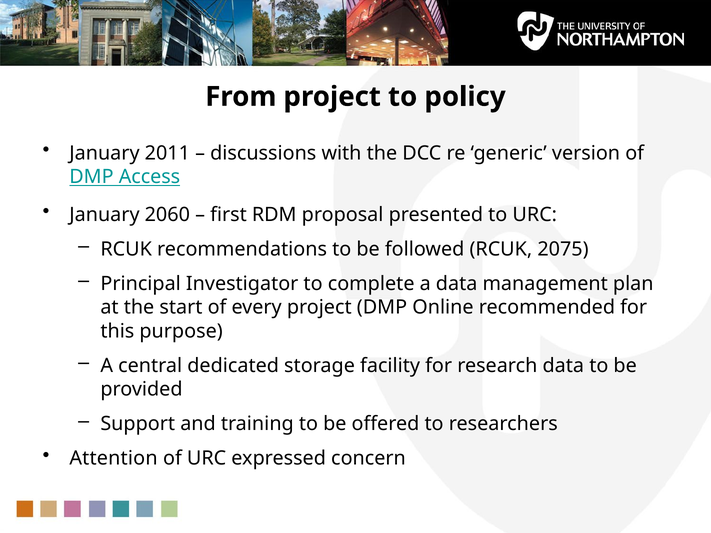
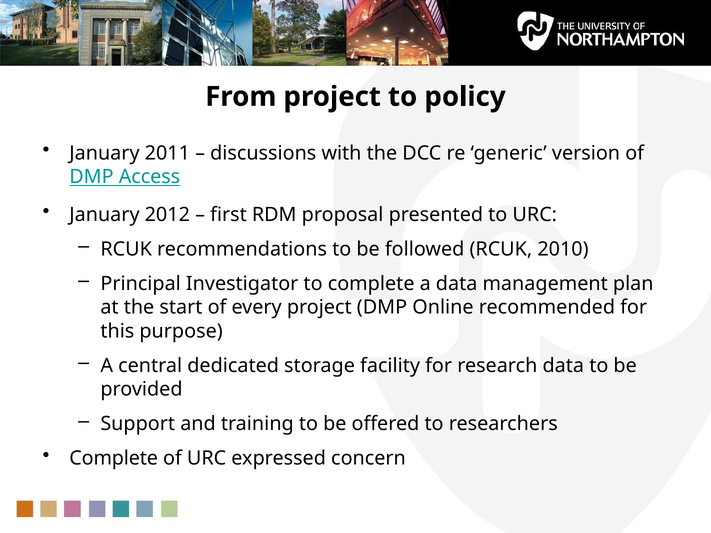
2060: 2060 -> 2012
2075: 2075 -> 2010
Attention at (113, 459): Attention -> Complete
